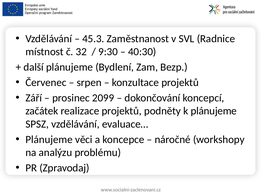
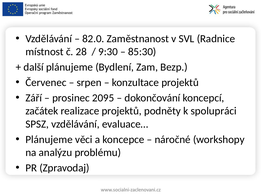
45.3: 45.3 -> 82.0
32: 32 -> 28
40:30: 40:30 -> 85:30
2099: 2099 -> 2095
k plánujeme: plánujeme -> spolupráci
